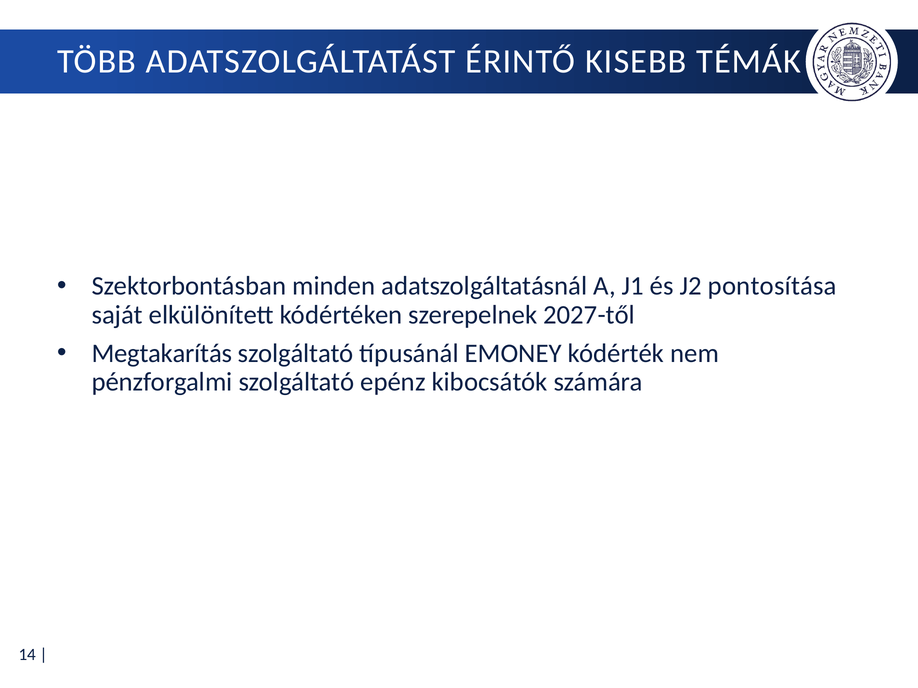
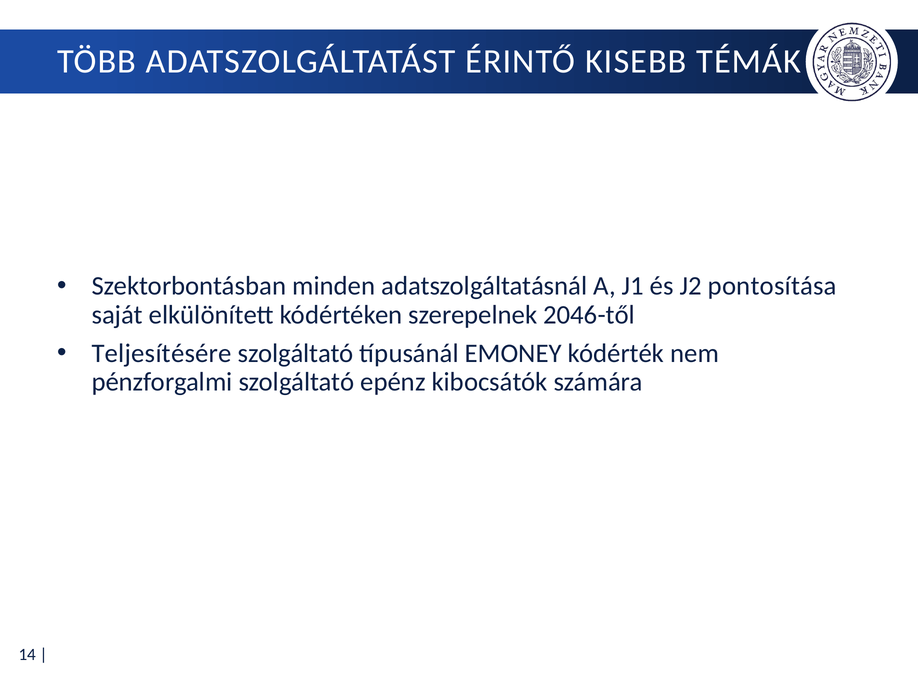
2027-től: 2027-től -> 2046-től
Megtakarítás: Megtakarítás -> Teljesítésére
